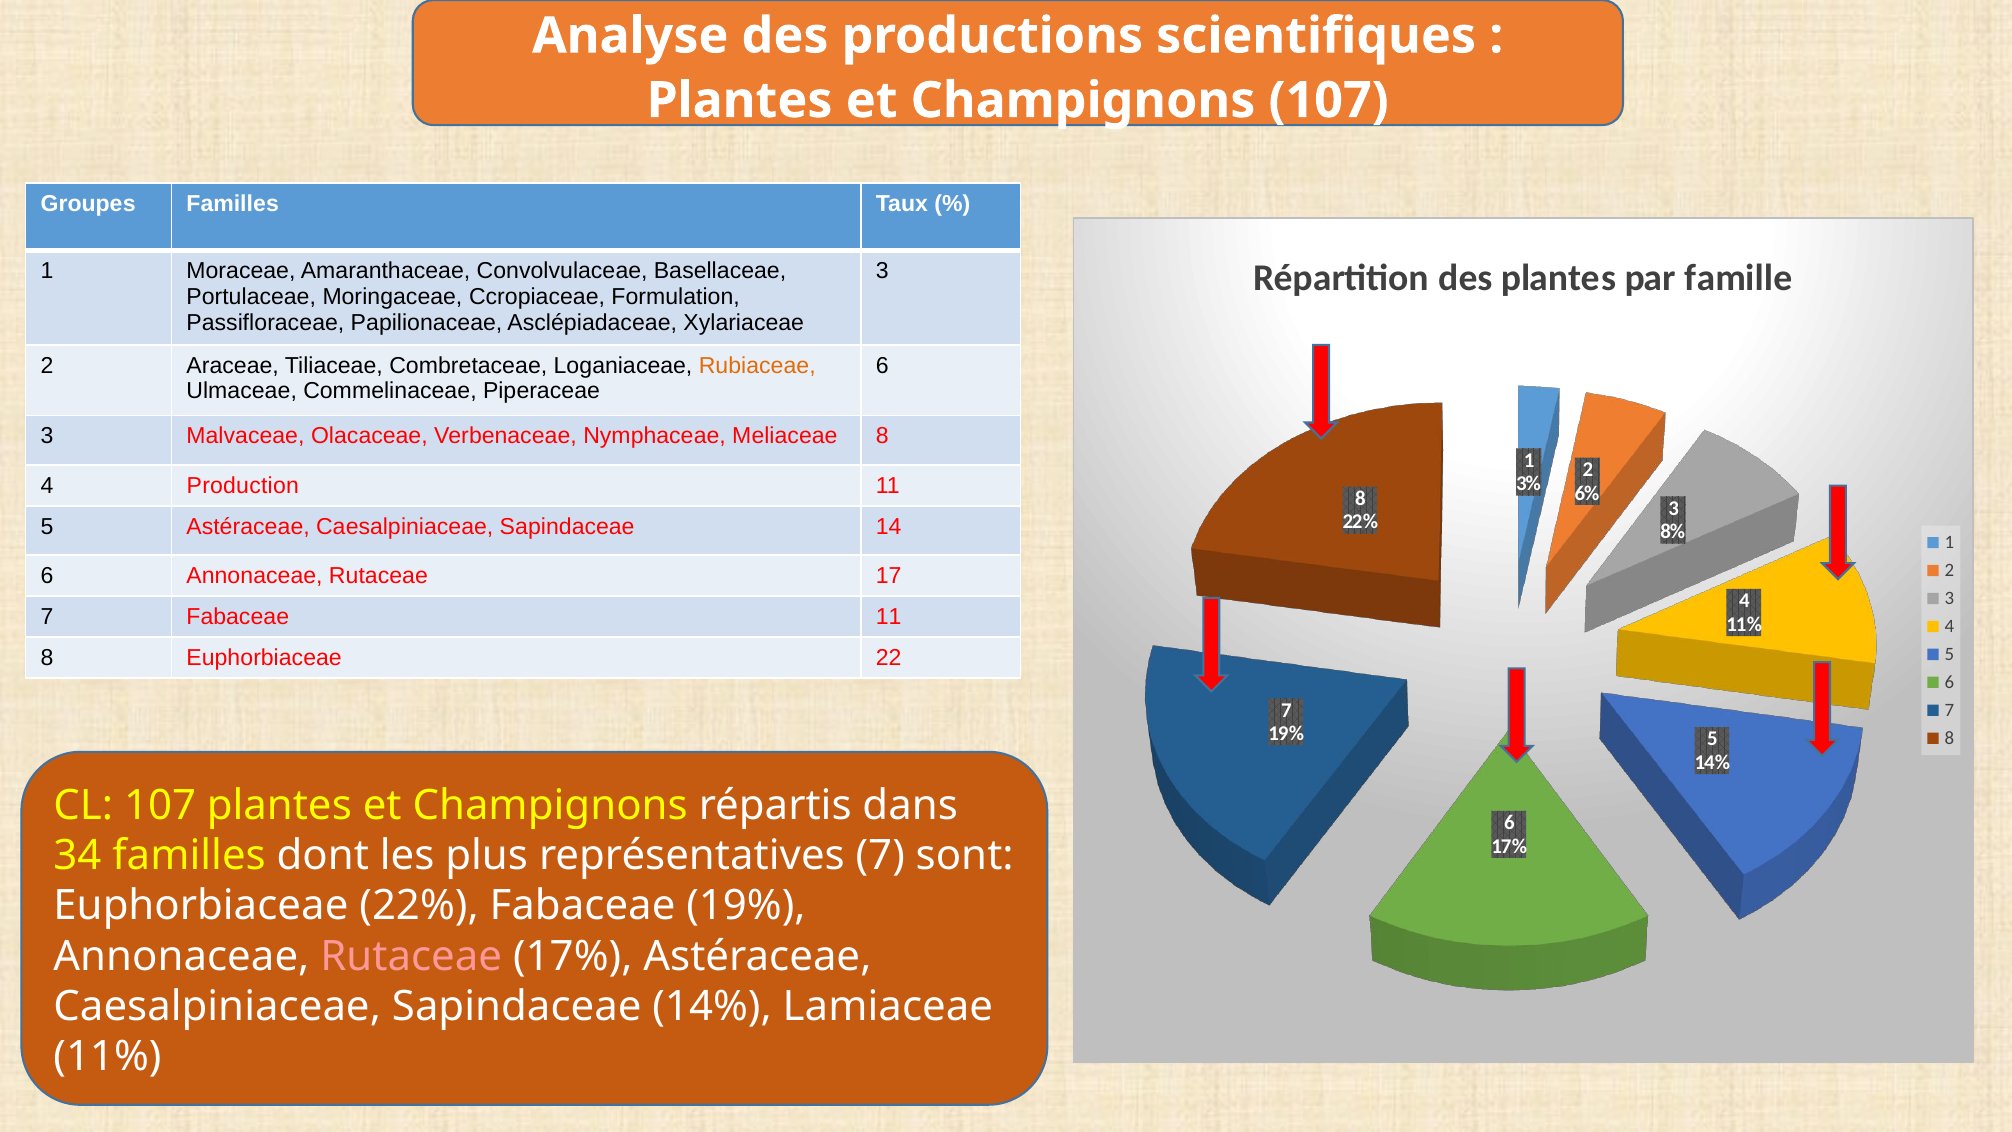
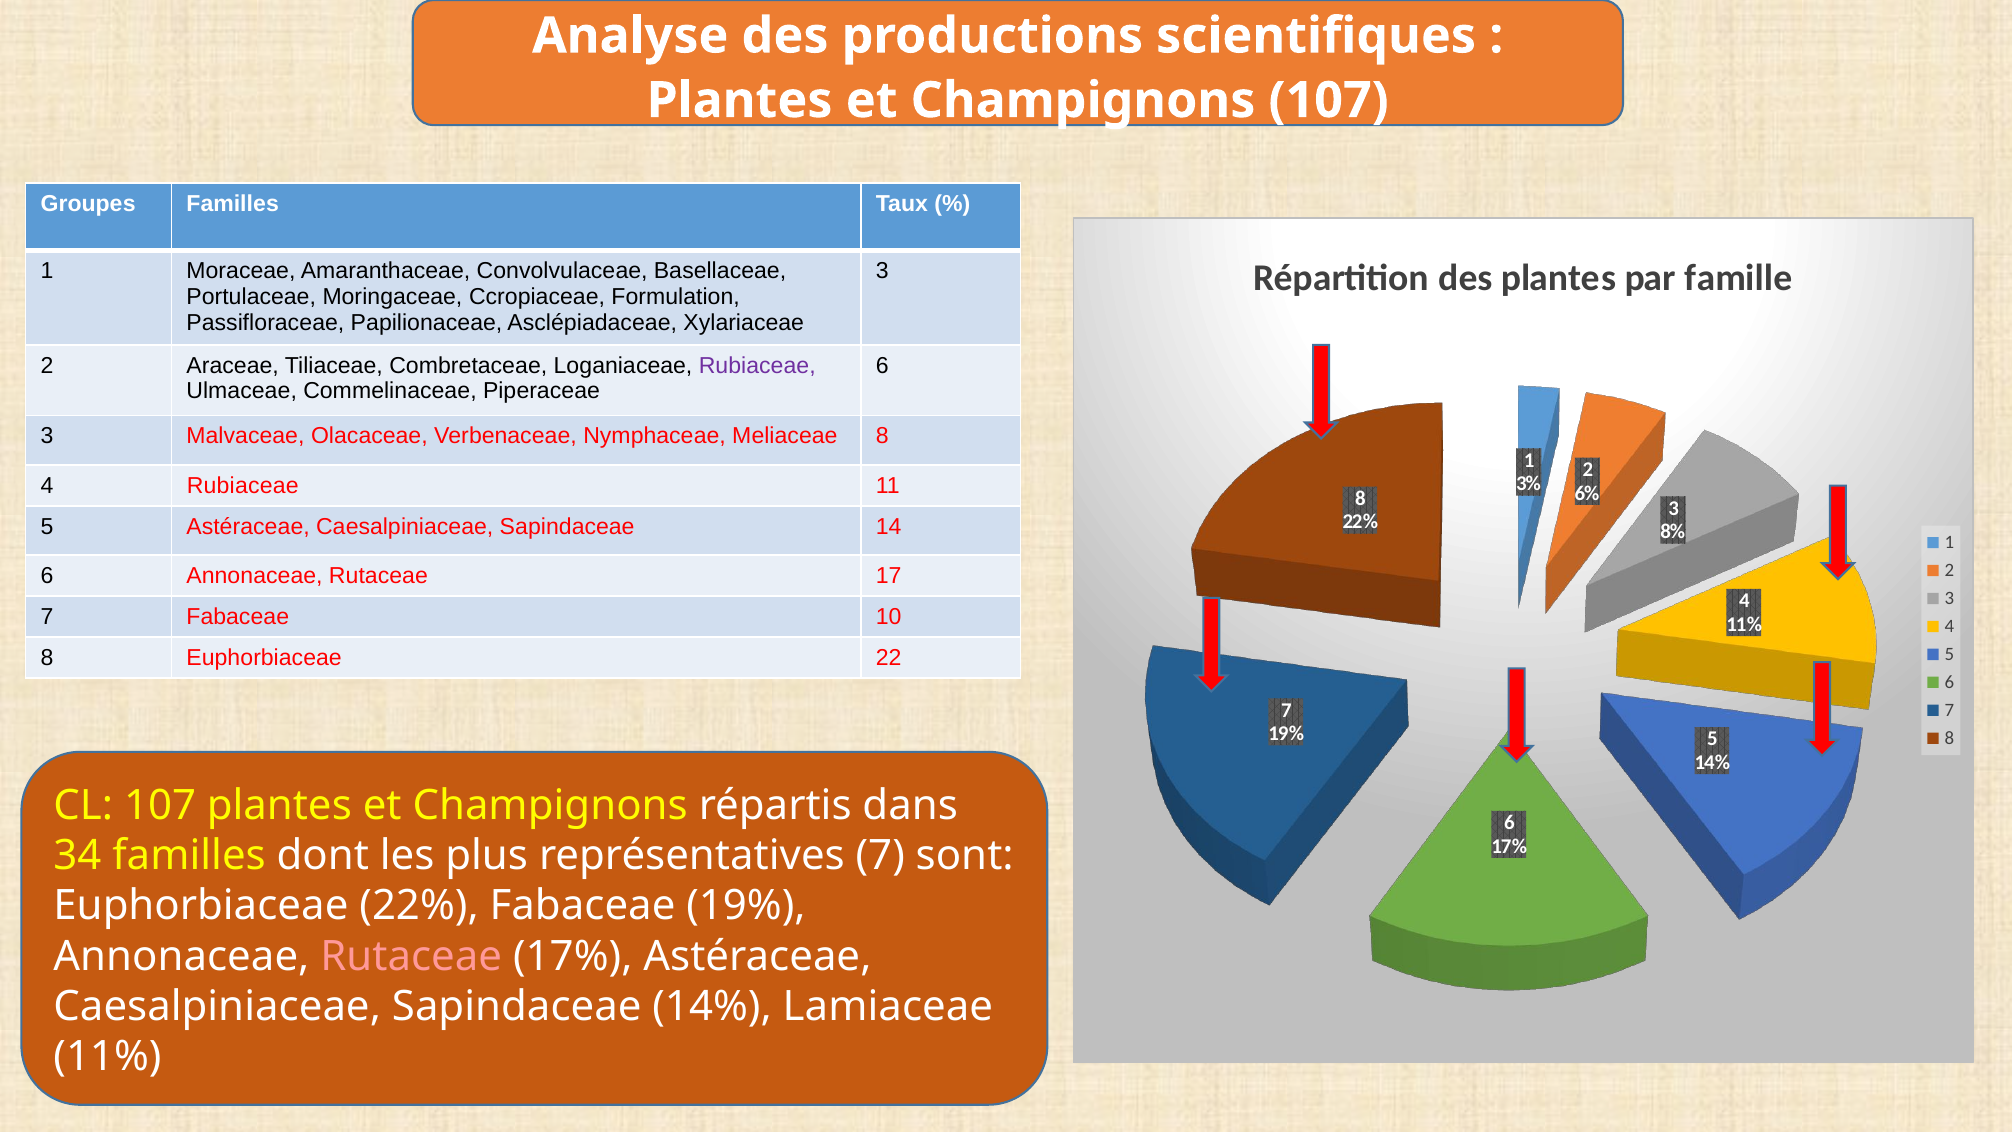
Rubiaceae at (757, 365) colour: orange -> purple
4 Production: Production -> Rubiaceae
Fabaceae 11: 11 -> 10
